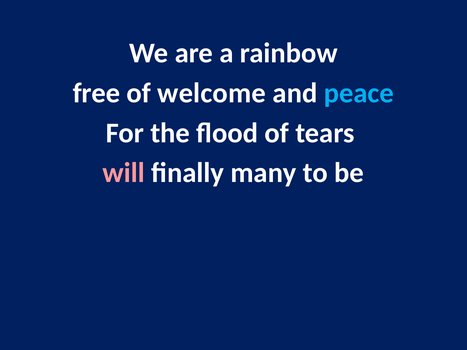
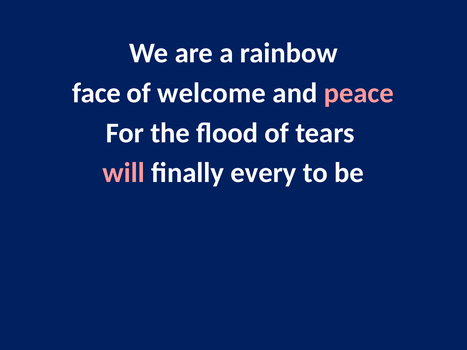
free: free -> face
peace colour: light blue -> pink
many: many -> every
